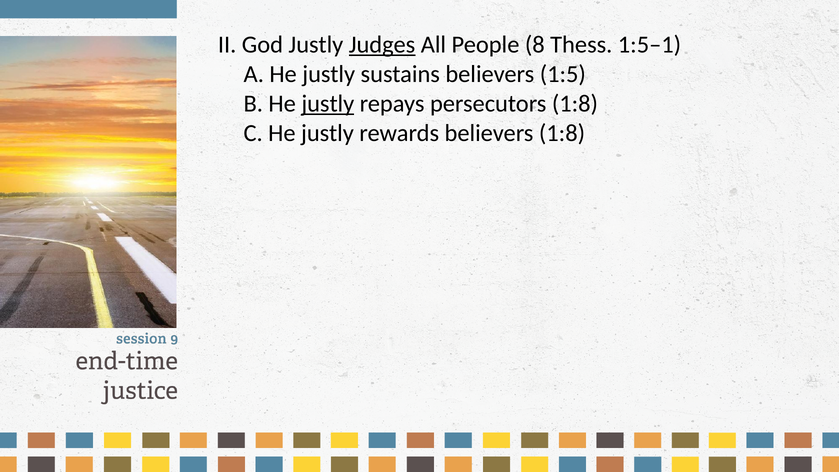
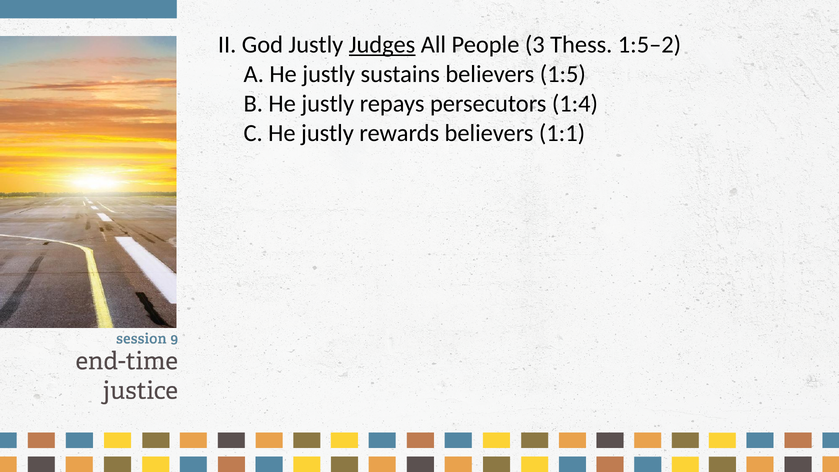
8: 8 -> 3
1:5–1: 1:5–1 -> 1:5–2
justly at (328, 104) underline: present -> none
persecutors 1:8: 1:8 -> 1:4
believers 1:8: 1:8 -> 1:1
